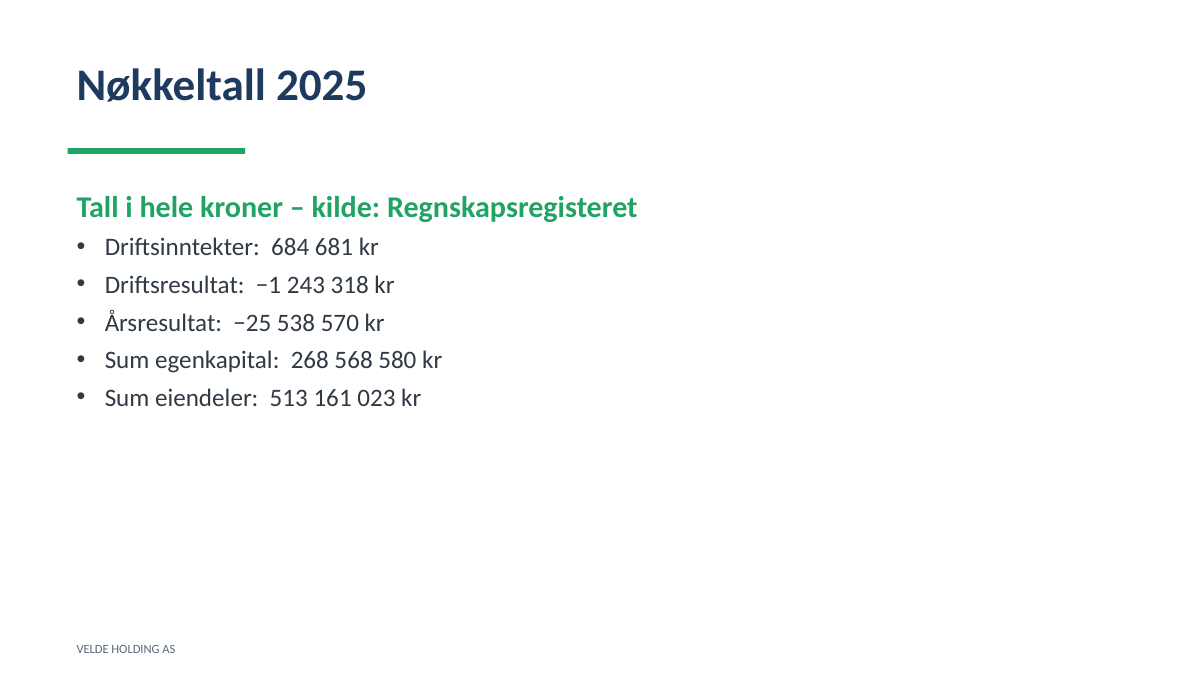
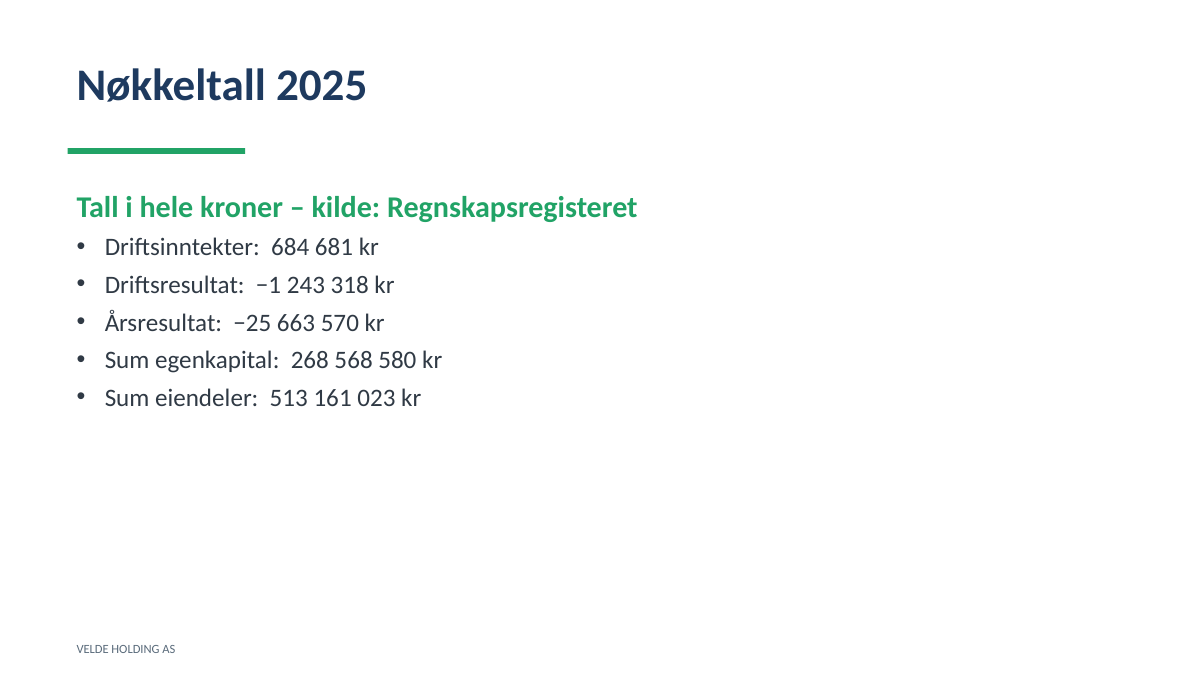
538: 538 -> 663
